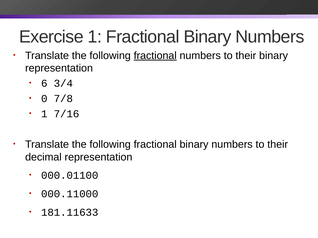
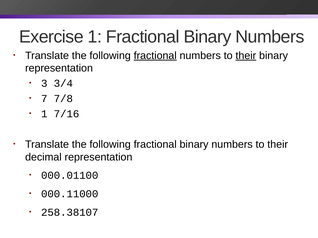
their at (246, 56) underline: none -> present
6: 6 -> 3
0: 0 -> 7
181.11633: 181.11633 -> 258.38107
